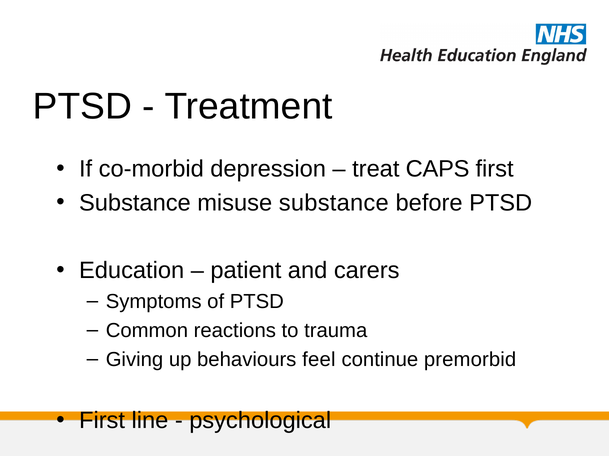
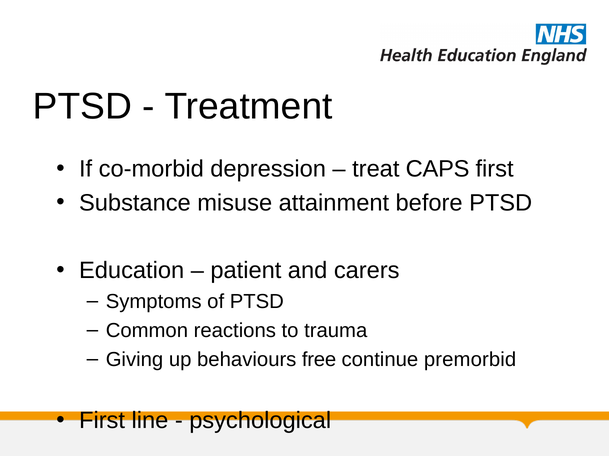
misuse substance: substance -> attainment
feel: feel -> free
